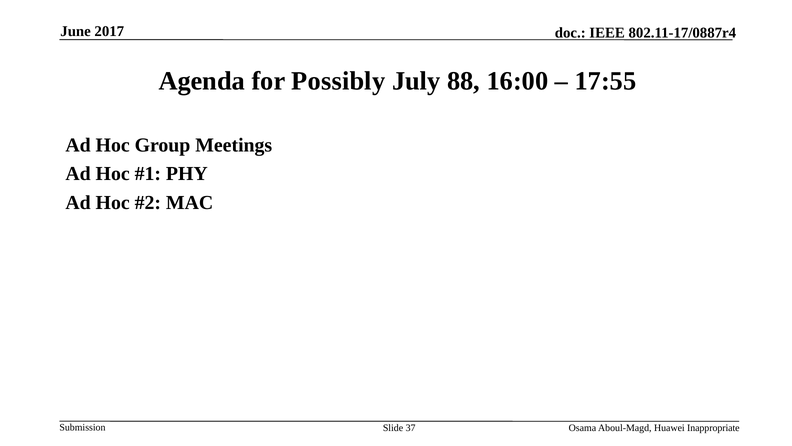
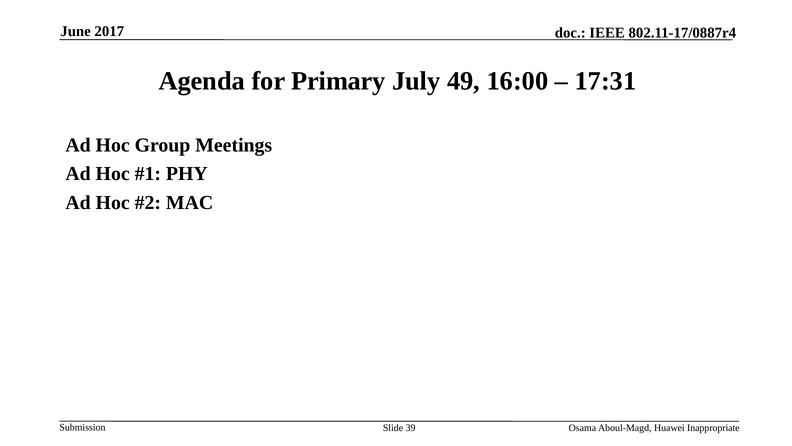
Possibly: Possibly -> Primary
88: 88 -> 49
17:55: 17:55 -> 17:31
37: 37 -> 39
